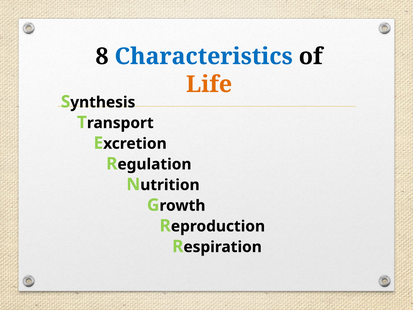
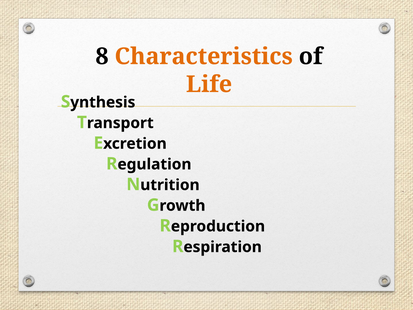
Characteristics colour: blue -> orange
